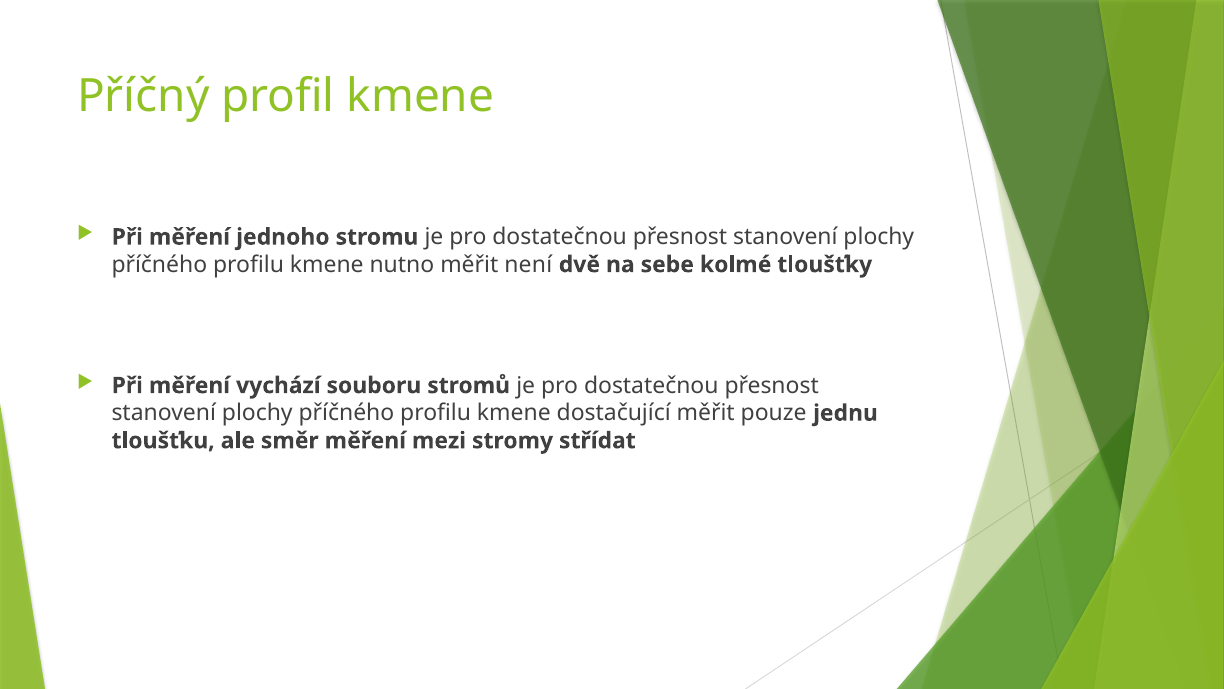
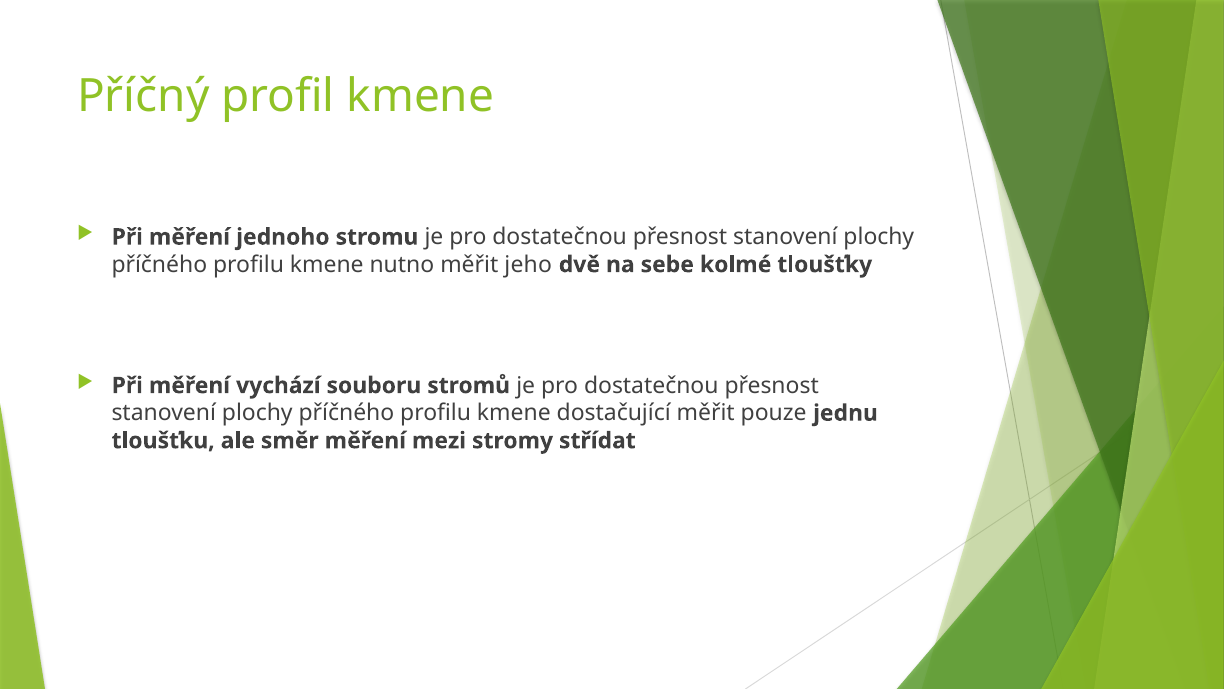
není: není -> jeho
